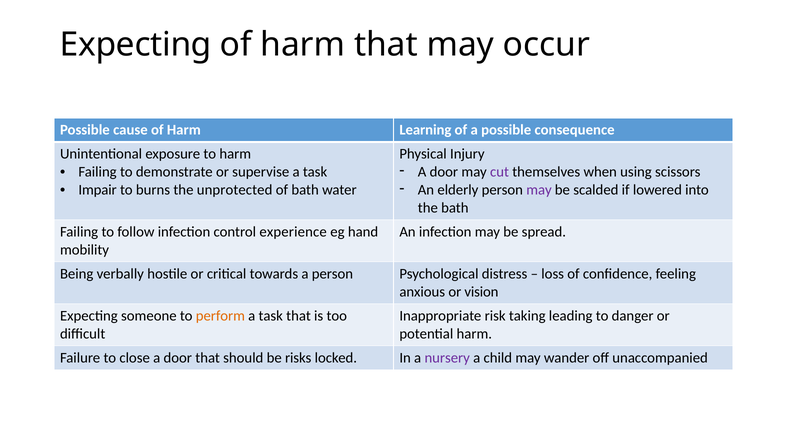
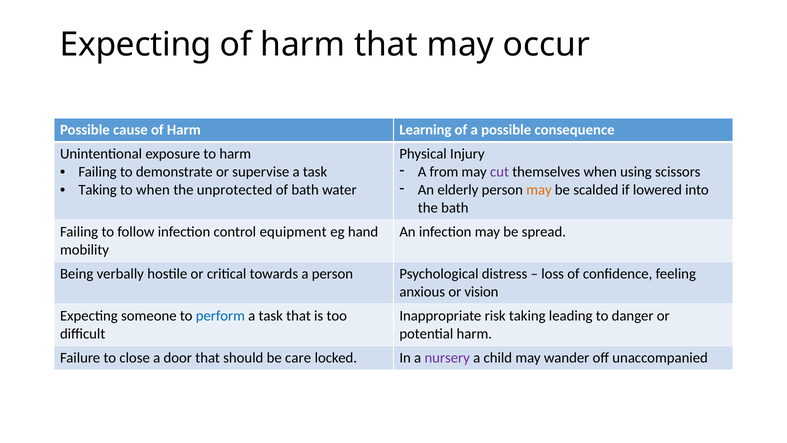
door at (444, 172): door -> from
may at (539, 190) colour: purple -> orange
Impair at (98, 190): Impair -> Taking
to burns: burns -> when
experience: experience -> equipment
perform colour: orange -> blue
risks: risks -> care
